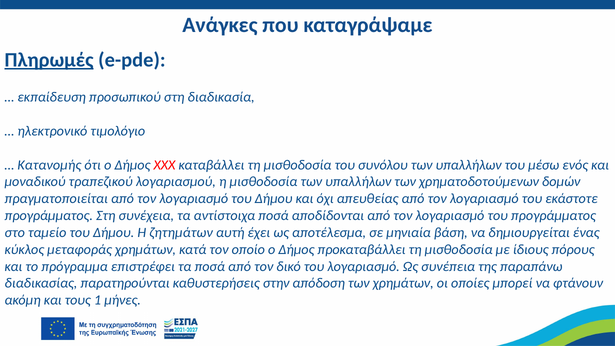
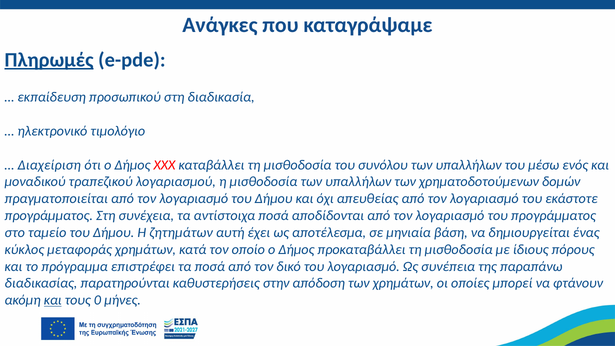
Κατανομής: Κατανομής -> Διαχείριση
και at (53, 300) underline: none -> present
1: 1 -> 0
